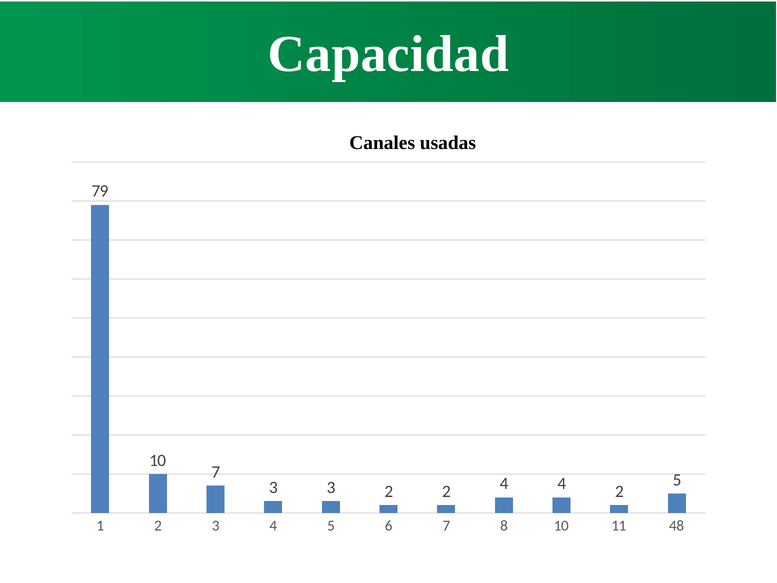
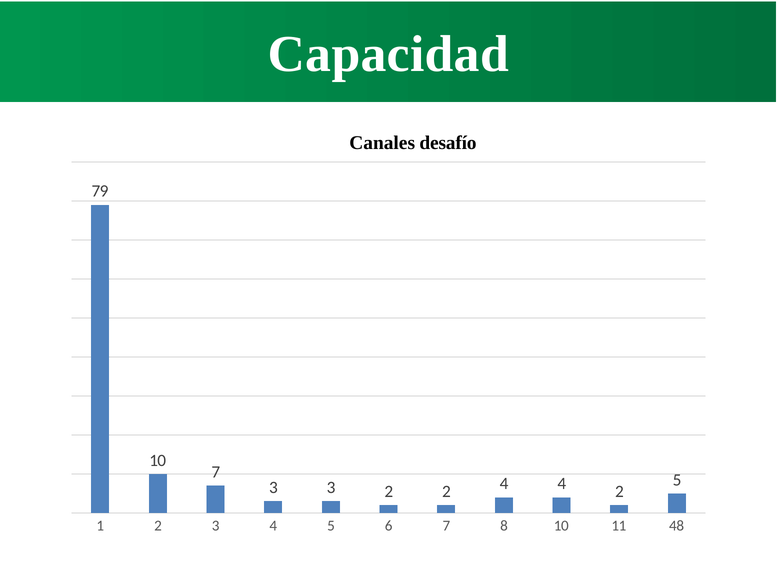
usadas: usadas -> desafío
